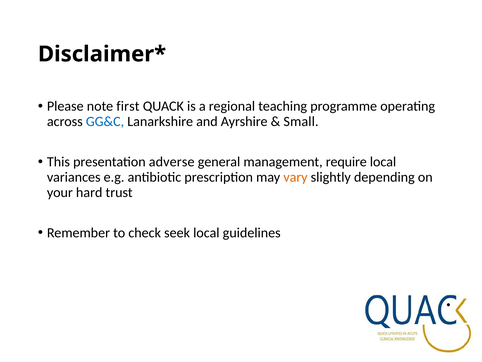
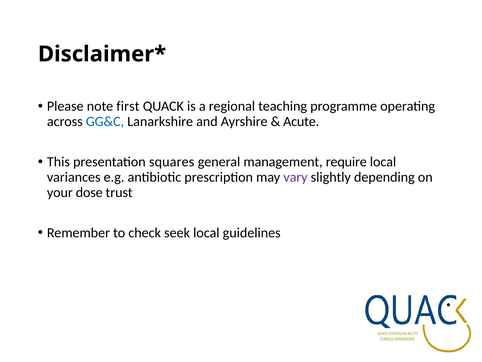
Small: Small -> Acute
adverse: adverse -> squares
vary colour: orange -> purple
hard: hard -> dose
